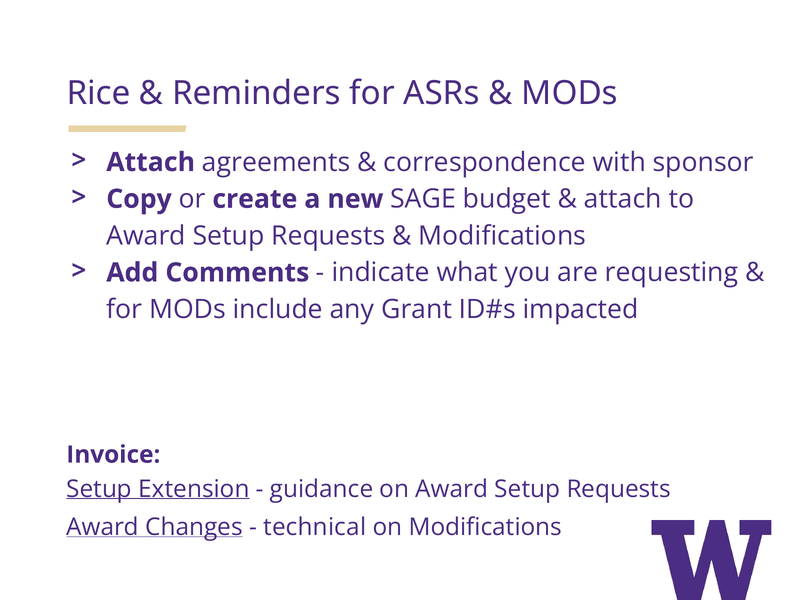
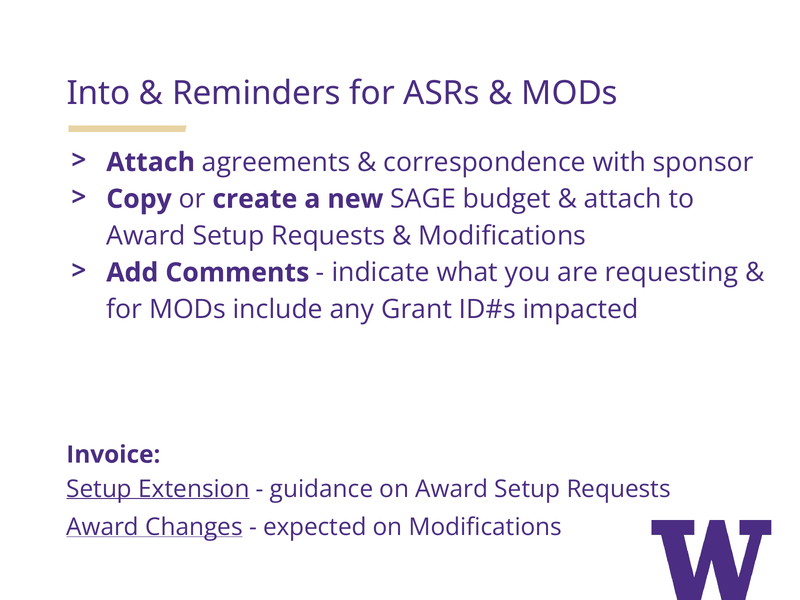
Rice: Rice -> Into
technical: technical -> expected
